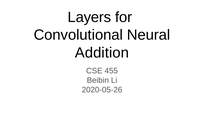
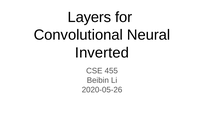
Addition: Addition -> Inverted
